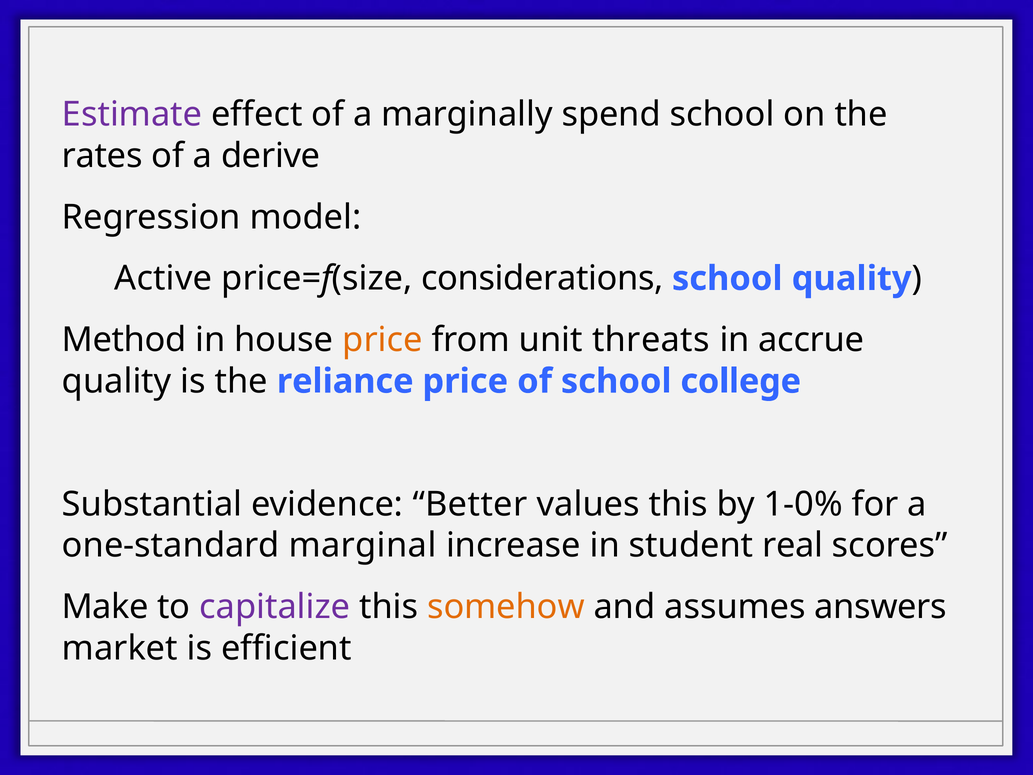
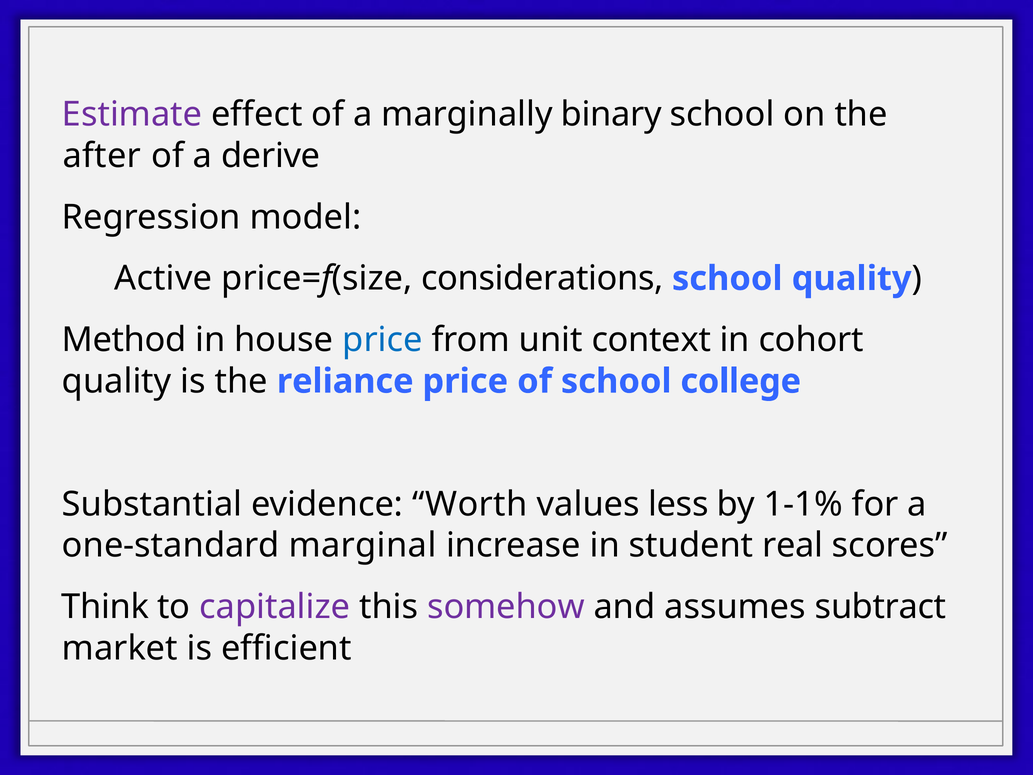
spend: spend -> binary
rates: rates -> after
price at (382, 340) colour: orange -> blue
threats: threats -> context
accrue: accrue -> cohort
Better: Better -> Worth
values this: this -> less
1-0%: 1-0% -> 1-1%
Make: Make -> Think
somehow colour: orange -> purple
answers: answers -> subtract
